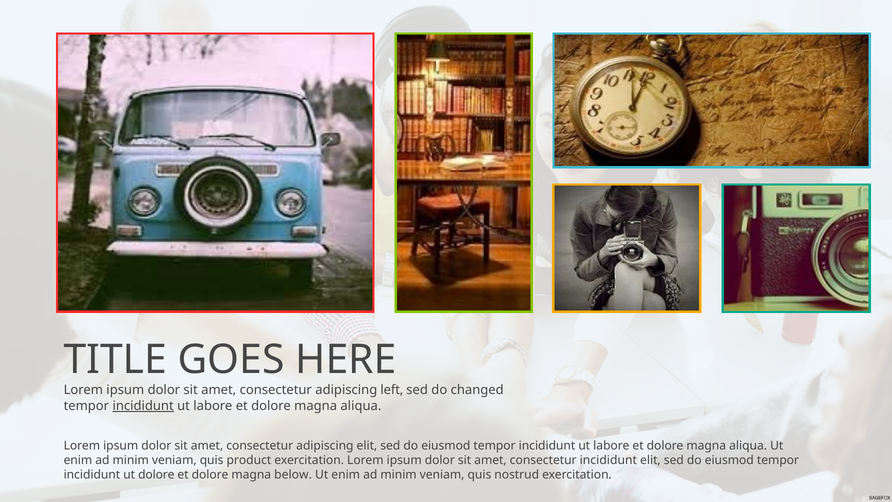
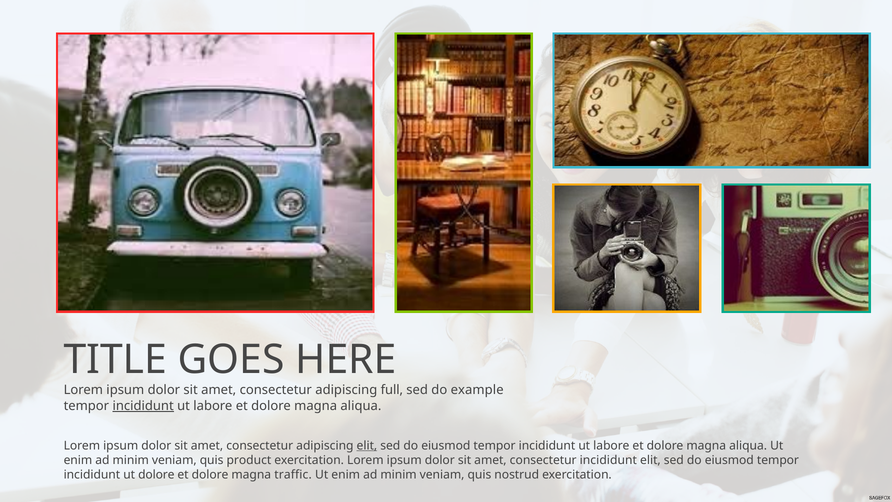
left: left -> full
changed: changed -> example
elit at (367, 445) underline: none -> present
below: below -> traffic
